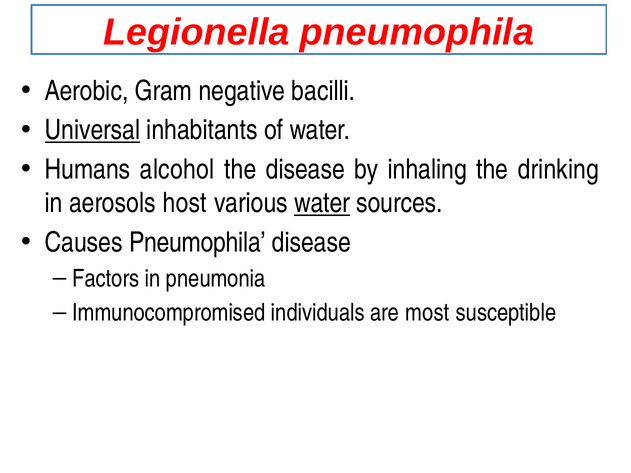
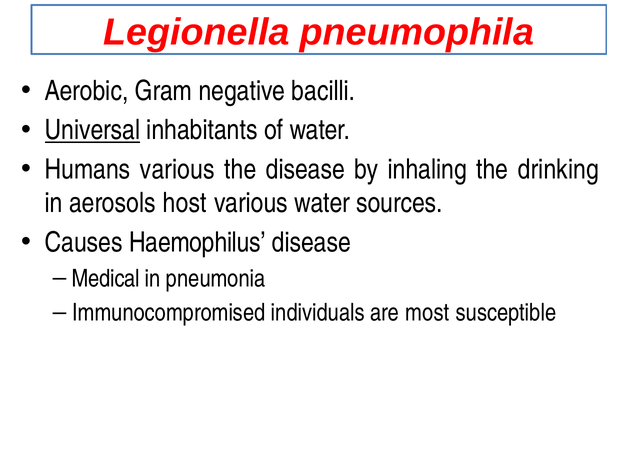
Humans alcohol: alcohol -> various
water at (322, 203) underline: present -> none
Causes Pneumophila: Pneumophila -> Haemophilus
Factors: Factors -> Medical
